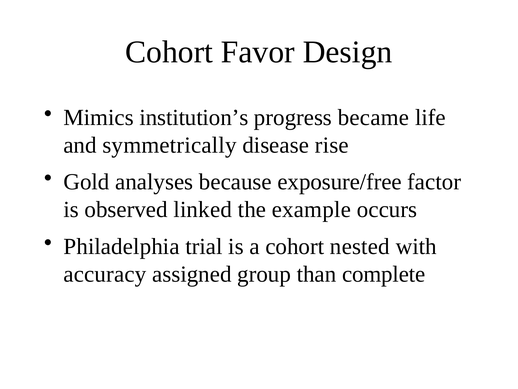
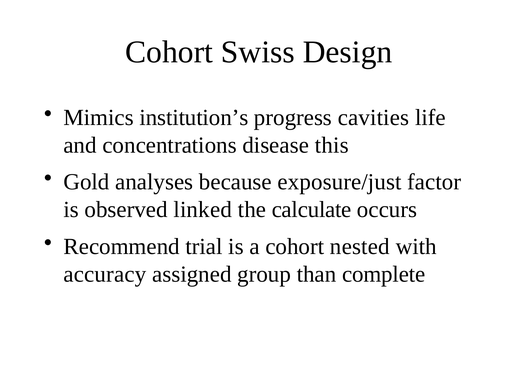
Favor: Favor -> Swiss
became: became -> cavities
symmetrically: symmetrically -> concentrations
rise: rise -> this
exposure/free: exposure/free -> exposure/just
example: example -> calculate
Philadelphia: Philadelphia -> Recommend
